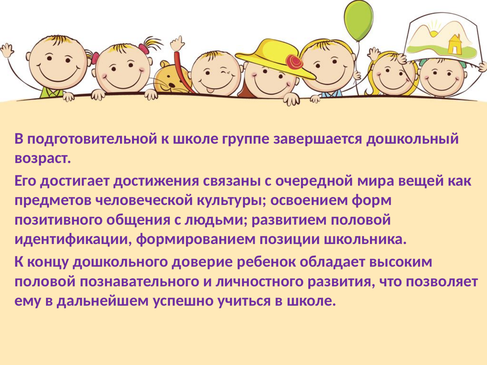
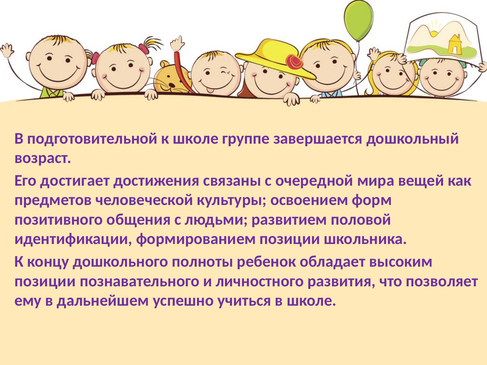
доверие: доверие -> полноты
половой at (45, 281): половой -> позиции
